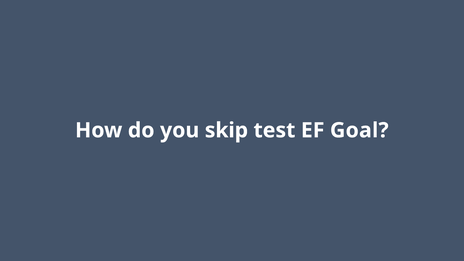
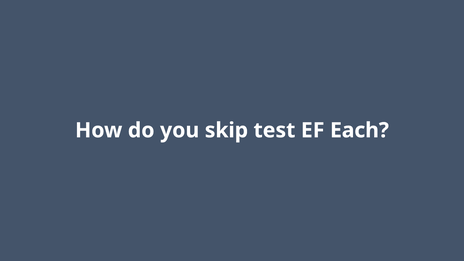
Goal: Goal -> Each
